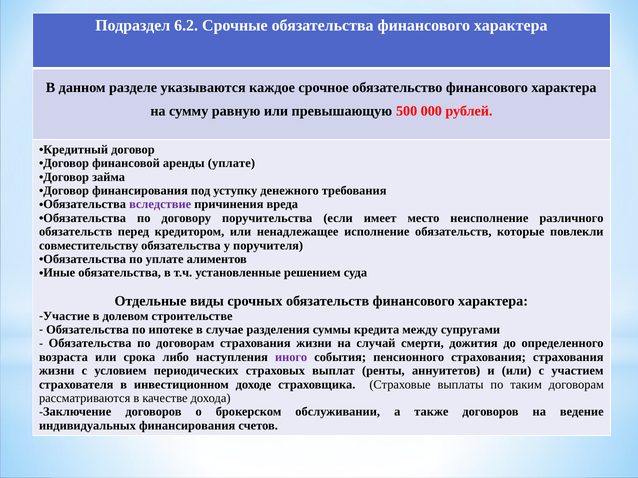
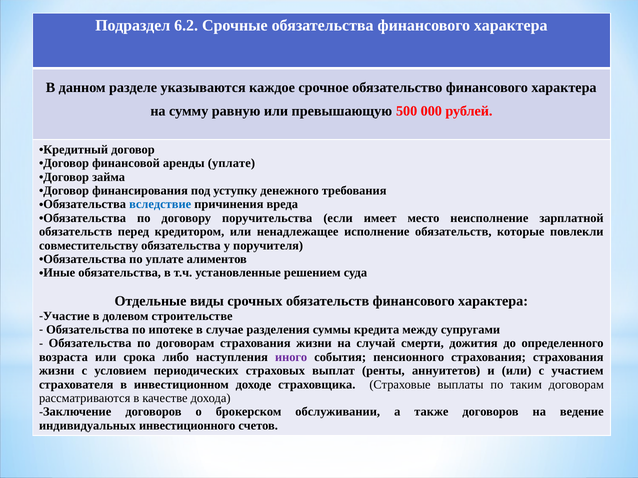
вследствие colour: purple -> blue
различного: различного -> зарплатной
индивидуальных финансирования: финансирования -> инвестиционного
